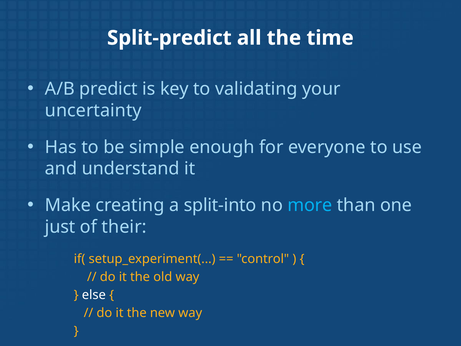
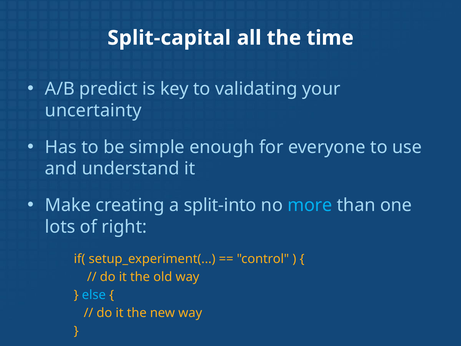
Split-predict: Split-predict -> Split-capital
just: just -> lots
their: their -> right
else colour: white -> light blue
